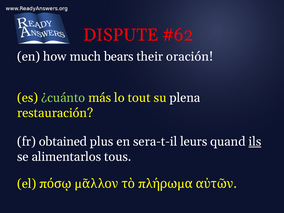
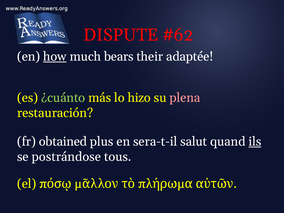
how underline: none -> present
oración: oración -> adaptée
tout: tout -> hizo
plena colour: white -> pink
leurs: leurs -> salut
alimentarlos: alimentarlos -> postrándose
